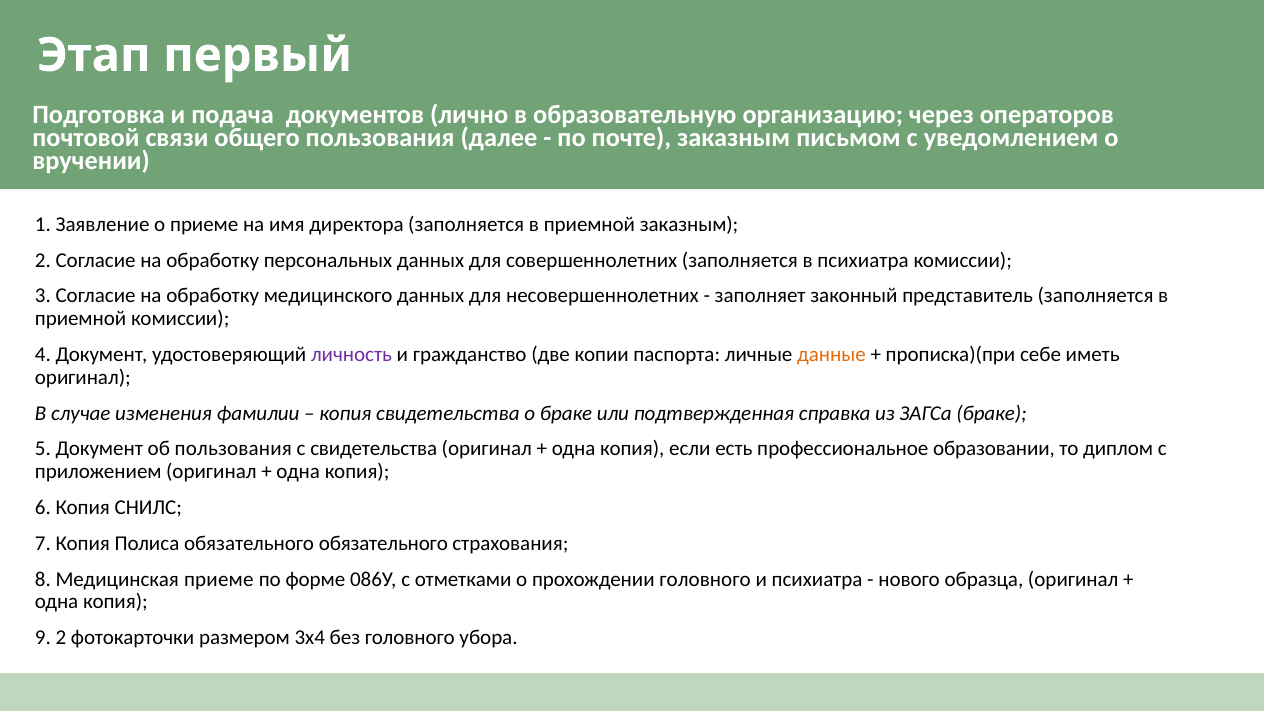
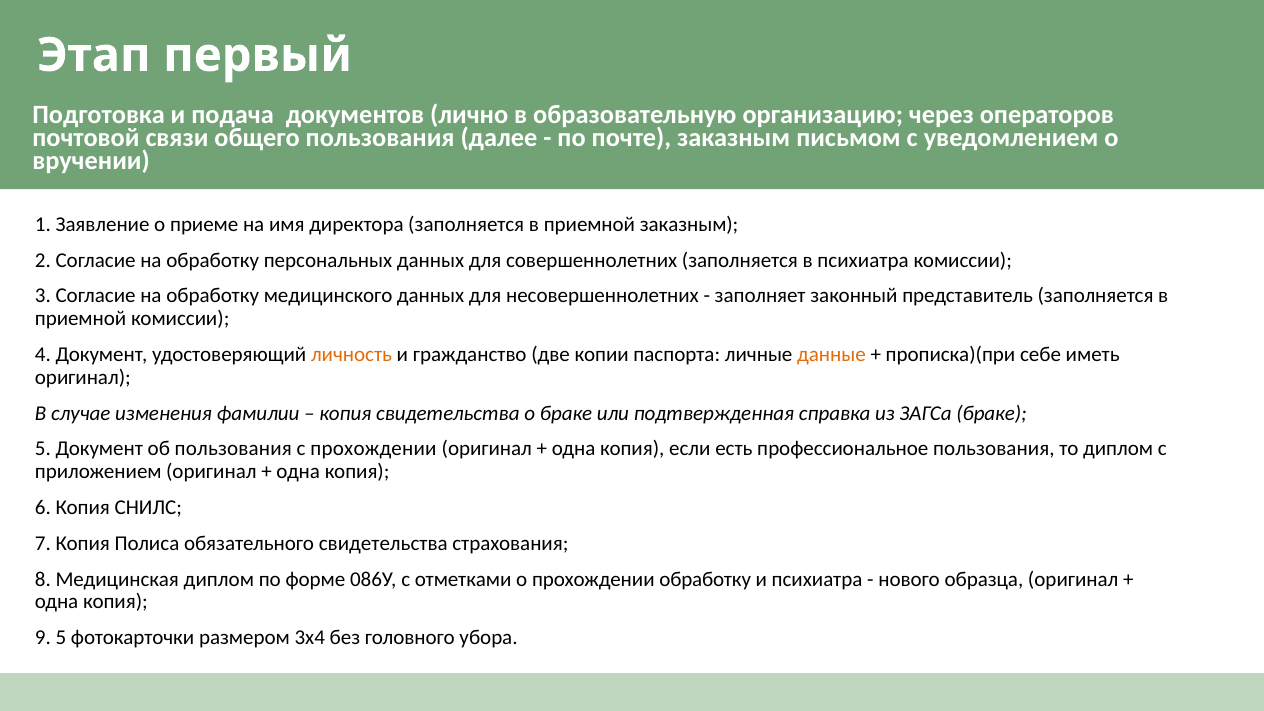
личность colour: purple -> orange
с свидетельства: свидетельства -> прохождении
профессиональное образовании: образовании -> пользования
обязательного обязательного: обязательного -> свидетельства
Медицинская приеме: приеме -> диплом
прохождении головного: головного -> обработку
9 2: 2 -> 5
